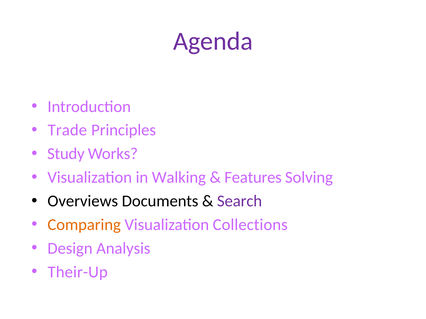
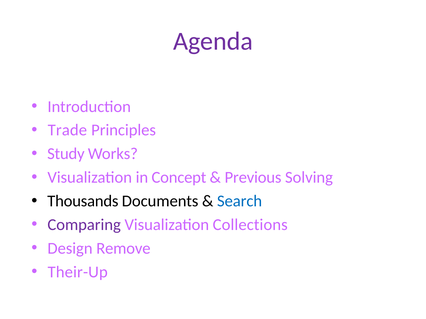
Walking: Walking -> Concept
Features: Features -> Previous
Overviews: Overviews -> Thousands
Search colour: purple -> blue
Comparing colour: orange -> purple
Analysis: Analysis -> Remove
